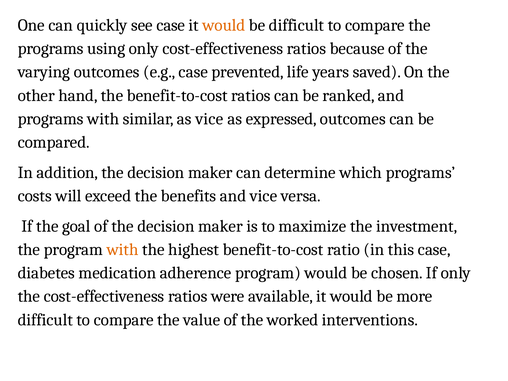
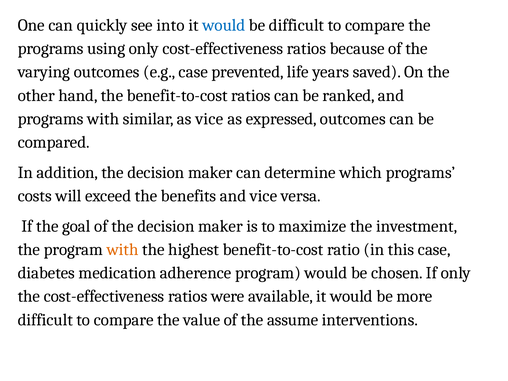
see case: case -> into
would at (224, 25) colour: orange -> blue
worked: worked -> assume
